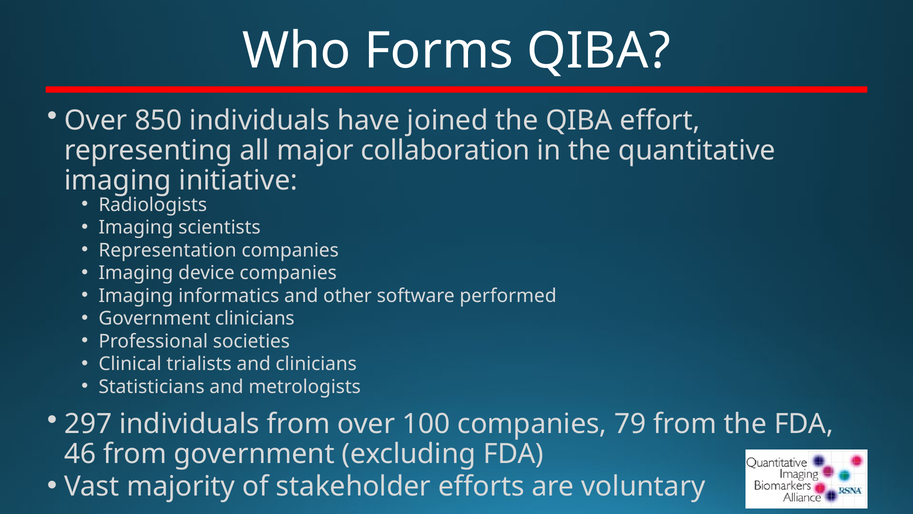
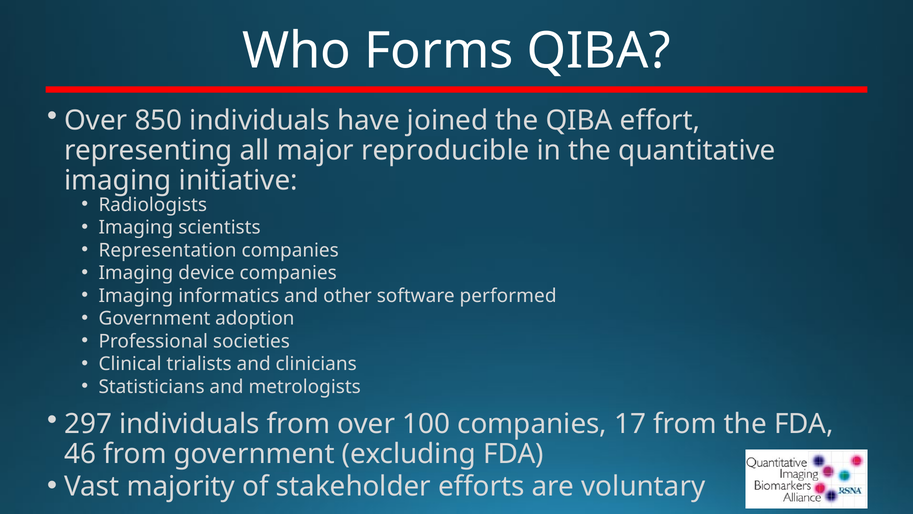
collaboration: collaboration -> reproducible
Government clinicians: clinicians -> adoption
79: 79 -> 17
